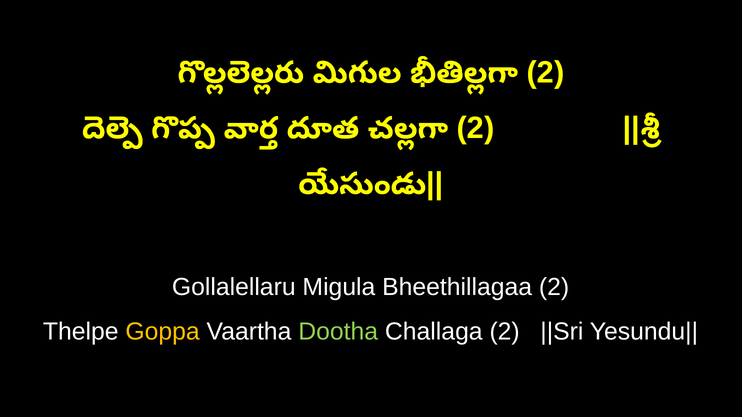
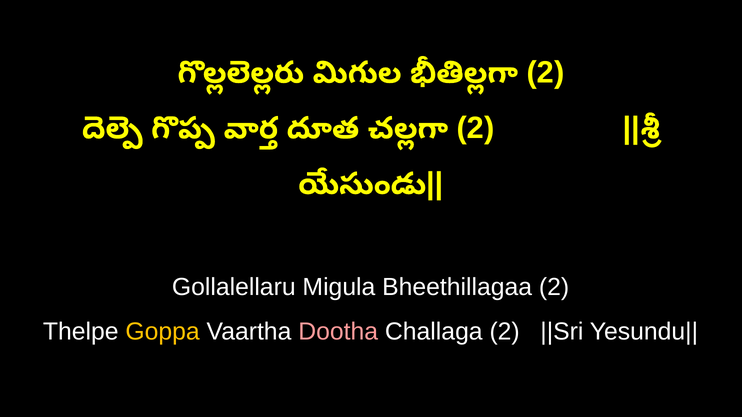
Dootha colour: light green -> pink
